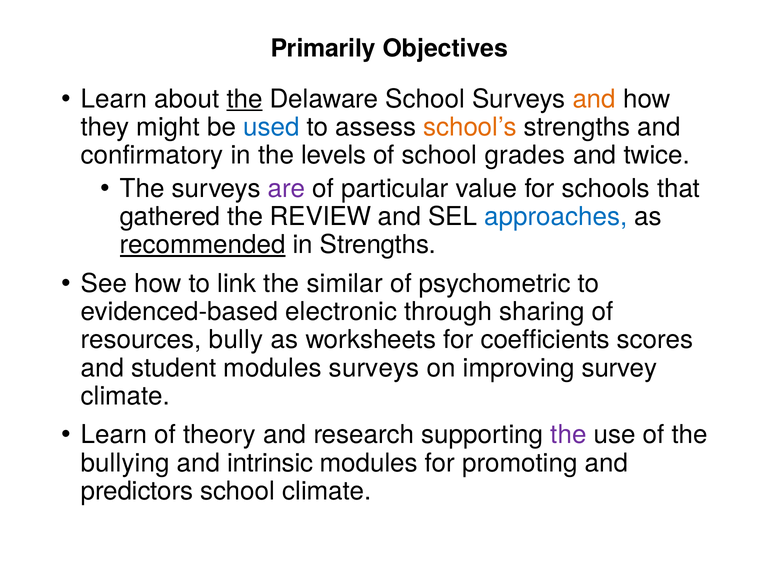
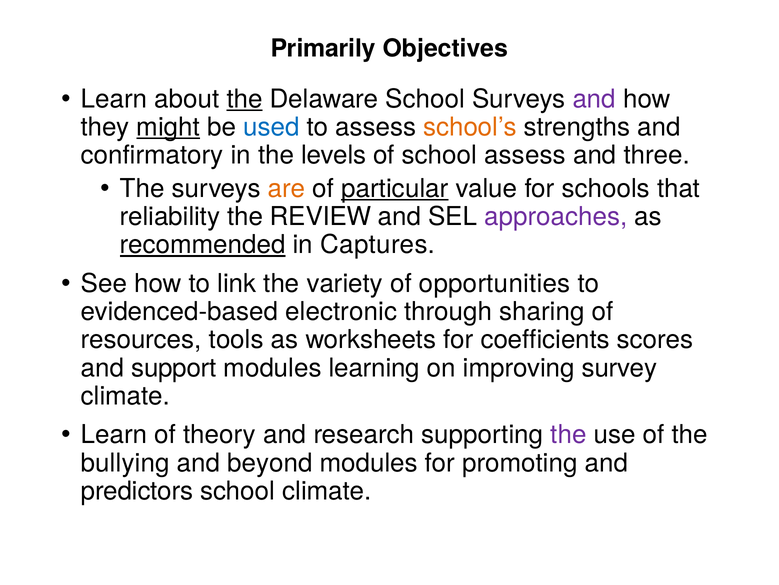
and at (594, 99) colour: orange -> purple
might underline: none -> present
school grades: grades -> assess
twice: twice -> three
are colour: purple -> orange
particular underline: none -> present
gathered: gathered -> reliability
approaches colour: blue -> purple
in Strengths: Strengths -> Captures
similar: similar -> variety
psychometric: psychometric -> opportunities
bully: bully -> tools
student: student -> support
modules surveys: surveys -> learning
intrinsic: intrinsic -> beyond
